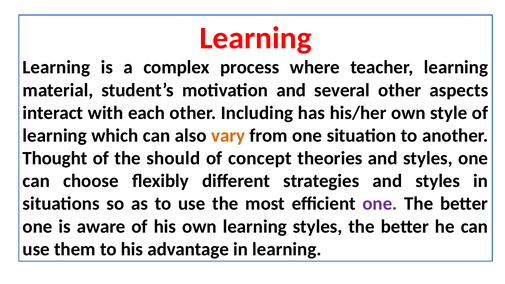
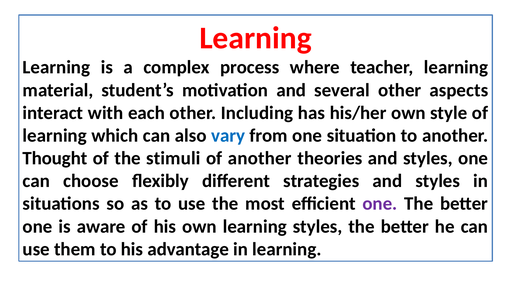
vary colour: orange -> blue
should: should -> stimuli
of concept: concept -> another
